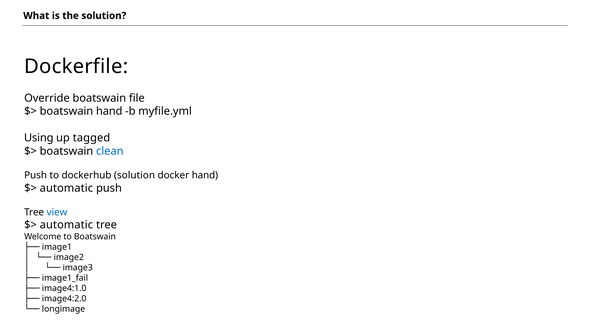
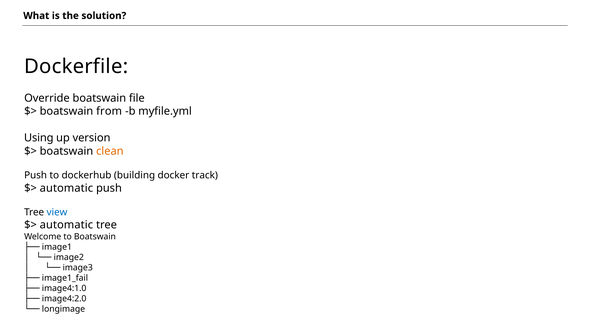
boatswain hand: hand -> from
tagged: tagged -> version
clean colour: blue -> orange
dockerhub solution: solution -> building
docker hand: hand -> track
